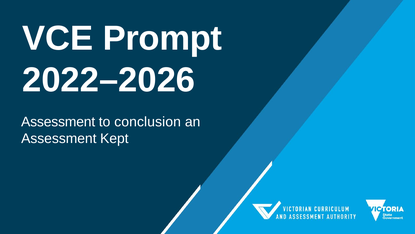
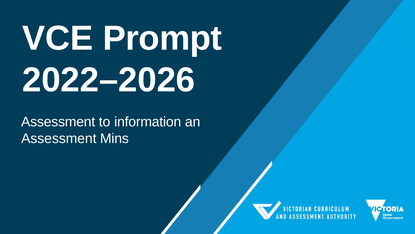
conclusion: conclusion -> information
Kept: Kept -> Mins
